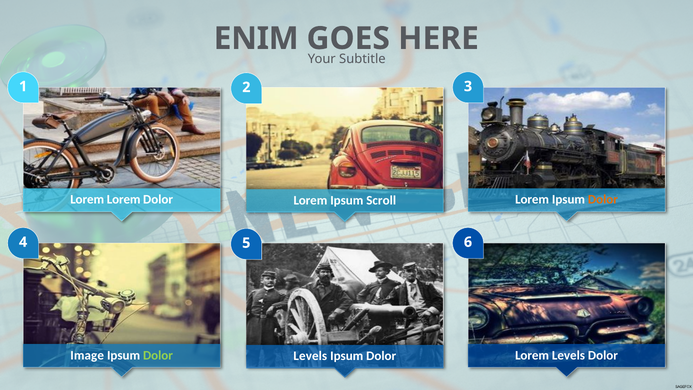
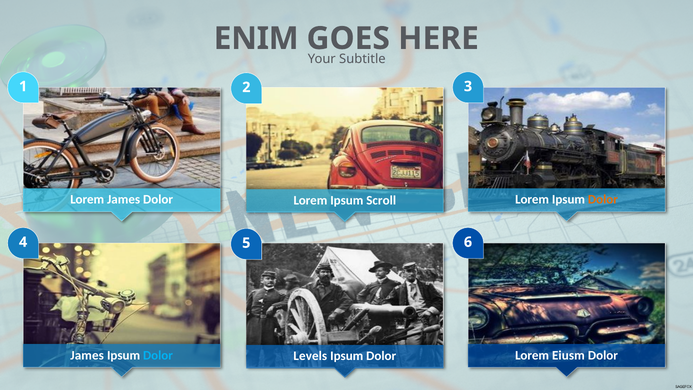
Lorem Lorem: Lorem -> James
Image at (87, 355): Image -> James
Dolor at (158, 355) colour: light green -> light blue
Lorem Levels: Levels -> Eiusm
